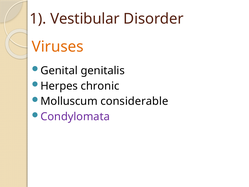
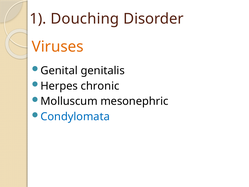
Vestibular: Vestibular -> Douching
considerable: considerable -> mesonephric
Condylomata colour: purple -> blue
